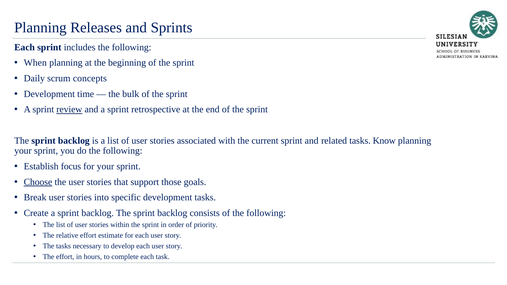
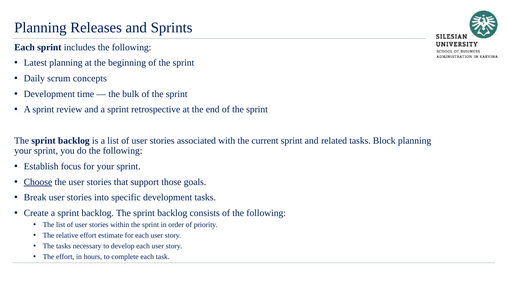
When: When -> Latest
review underline: present -> none
Know: Know -> Block
